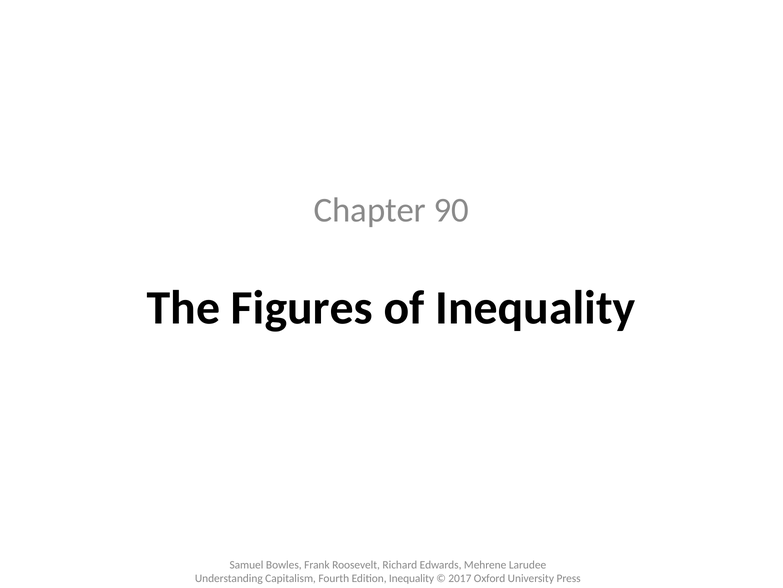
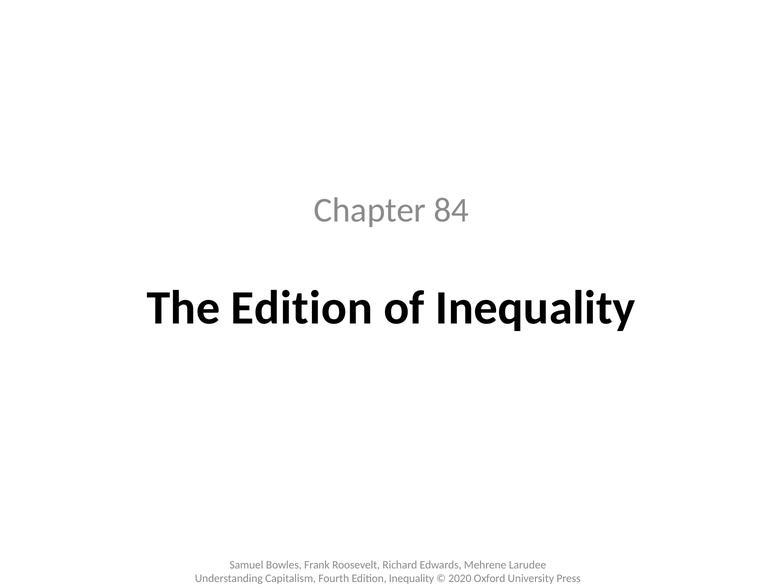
90: 90 -> 84
The Figures: Figures -> Edition
2017: 2017 -> 2020
